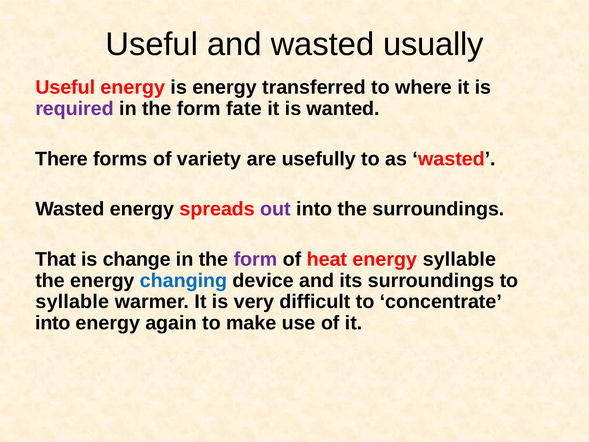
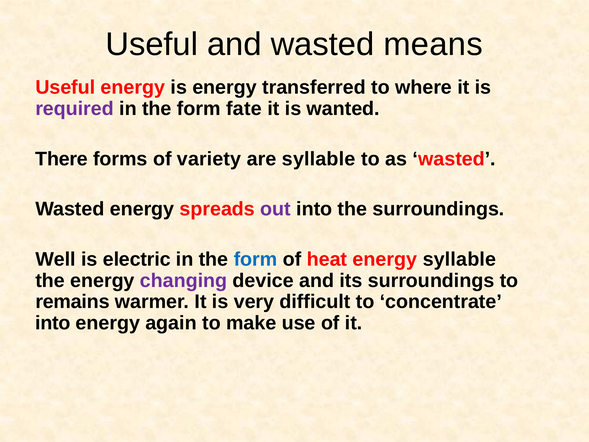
usually: usually -> means
are usefully: usefully -> syllable
That: That -> Well
change: change -> electric
form at (256, 259) colour: purple -> blue
changing colour: blue -> purple
syllable at (72, 302): syllable -> remains
